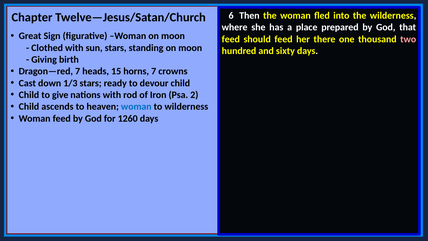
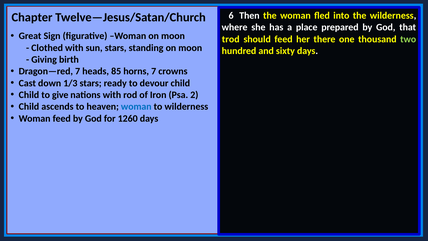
feed at (231, 39): feed -> trod
two colour: pink -> light green
15: 15 -> 85
